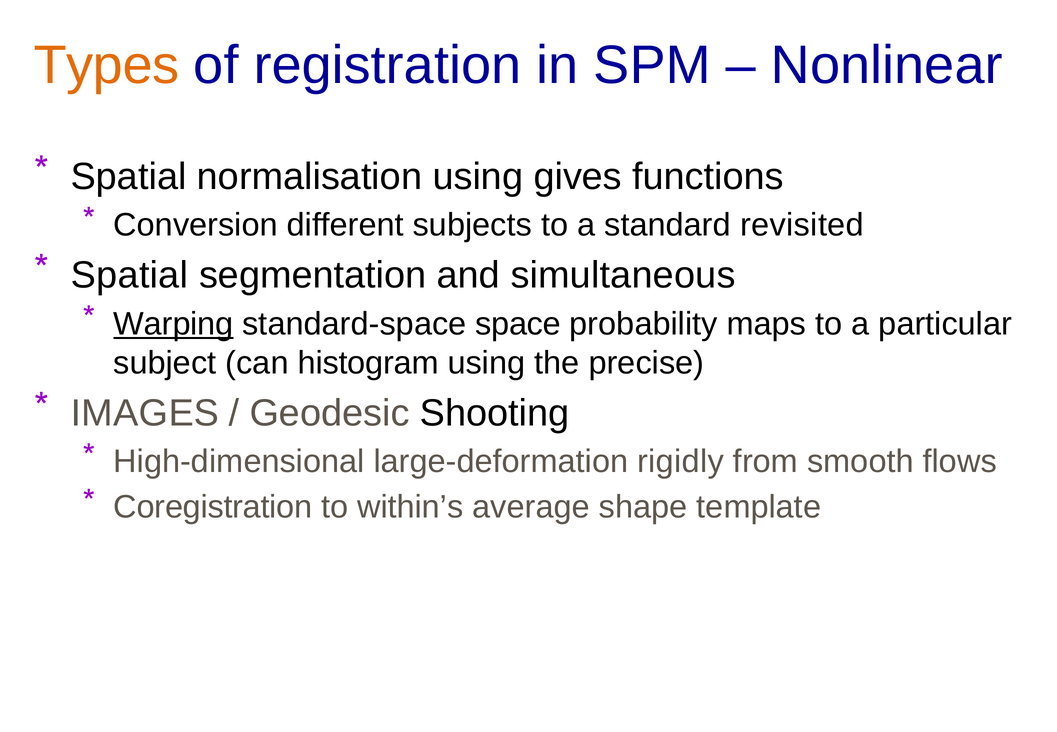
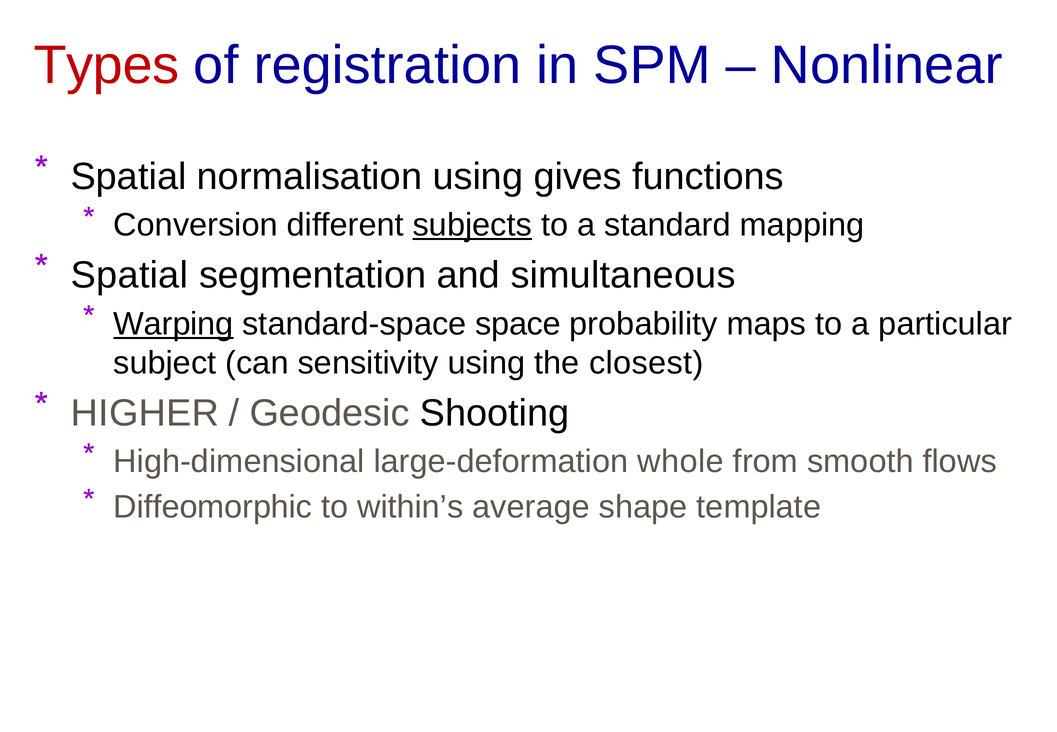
Types colour: orange -> red
subjects underline: none -> present
revisited: revisited -> mapping
histogram: histogram -> sensitivity
precise: precise -> closest
IMAGES: IMAGES -> HIGHER
rigidly: rigidly -> whole
Coregistration: Coregistration -> Diffeomorphic
